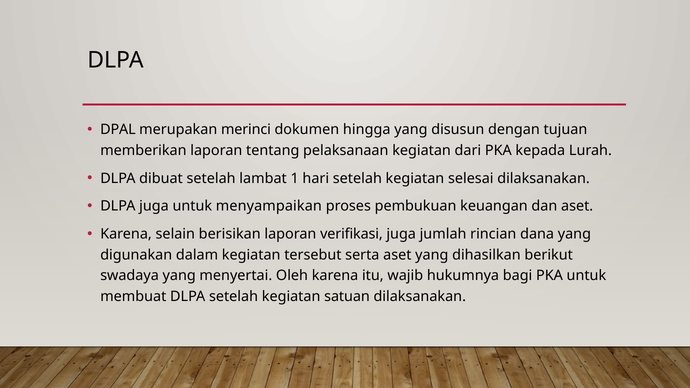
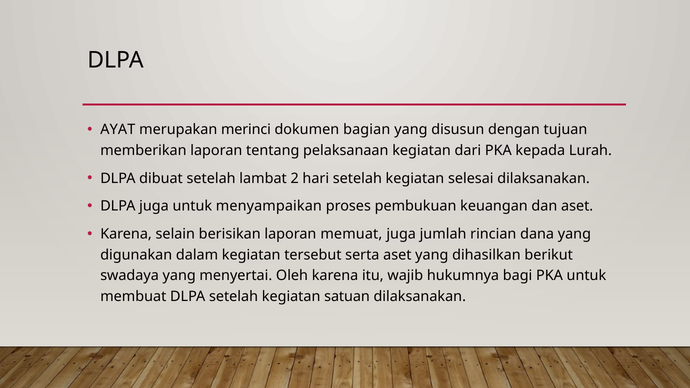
DPAL: DPAL -> AYAT
hingga: hingga -> bagian
1: 1 -> 2
verifikasi: verifikasi -> memuat
